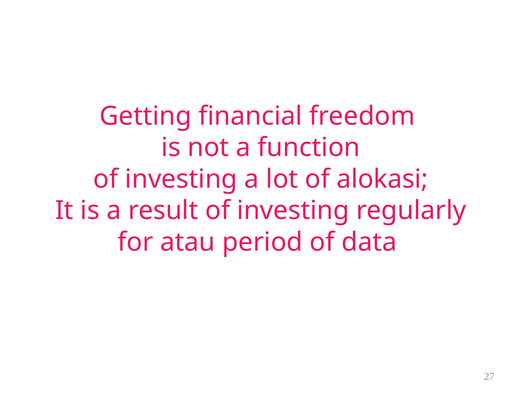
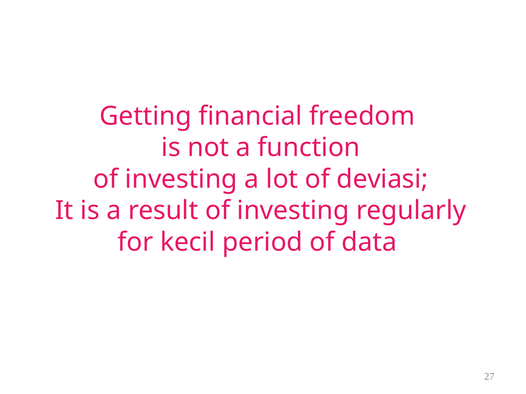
alokasi: alokasi -> deviasi
atau: atau -> kecil
